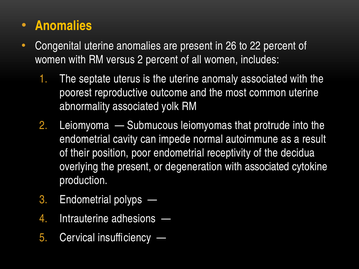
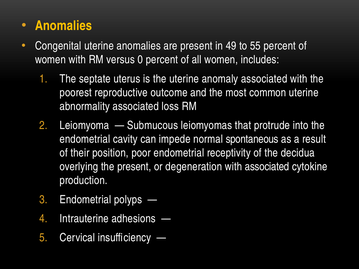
26: 26 -> 49
22: 22 -> 55
versus 2: 2 -> 0
yolk: yolk -> loss
autoimmune: autoimmune -> spontaneous
